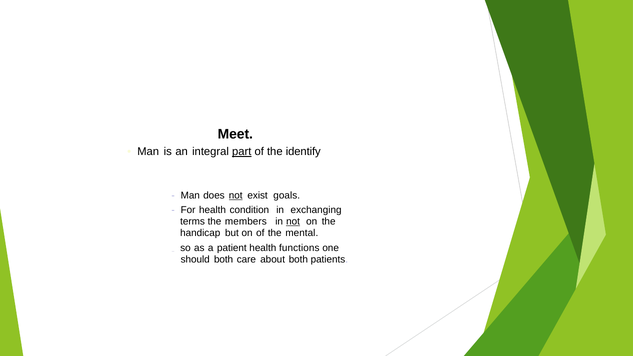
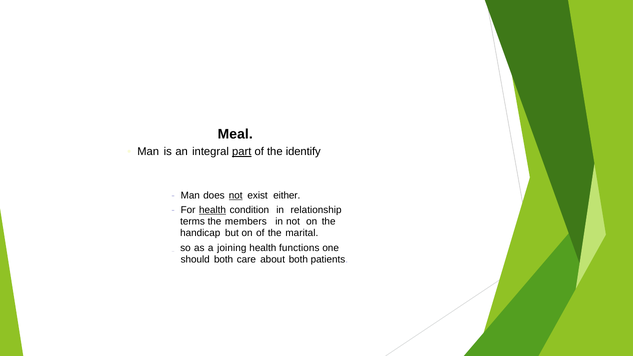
Meet: Meet -> Meal
goals: goals -> either
health at (213, 210) underline: none -> present
exchanging: exchanging -> relationship
not at (293, 222) underline: present -> none
mental: mental -> marital
patient: patient -> joining
